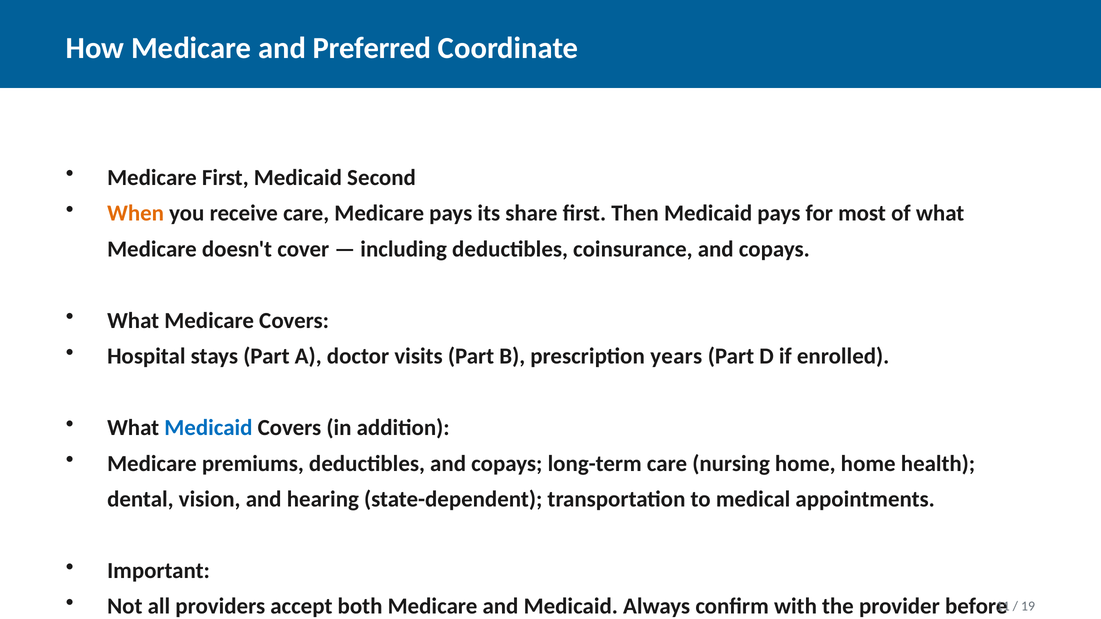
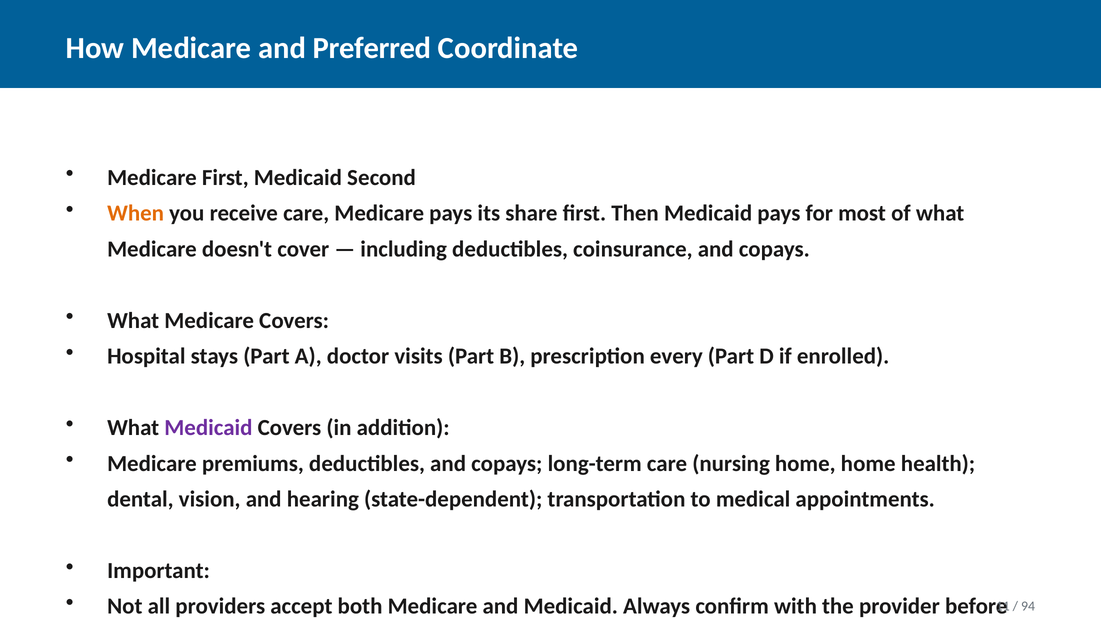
years: years -> every
Medicaid at (208, 428) colour: blue -> purple
19: 19 -> 94
